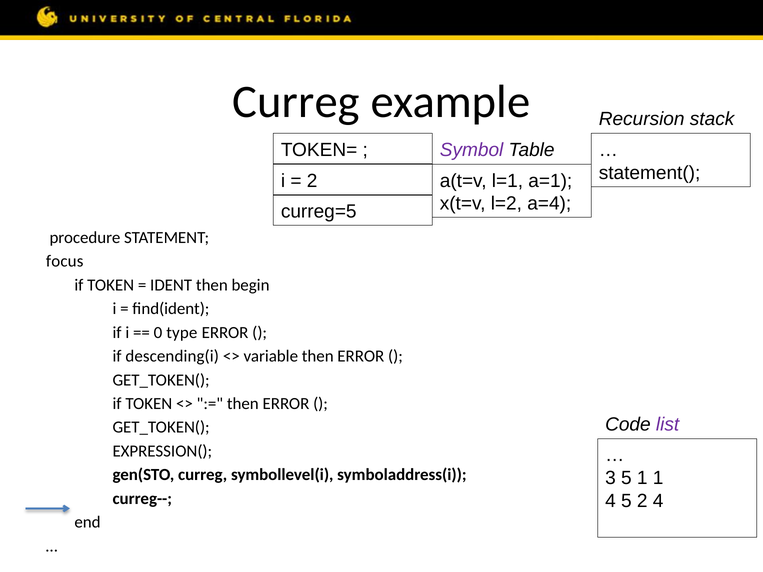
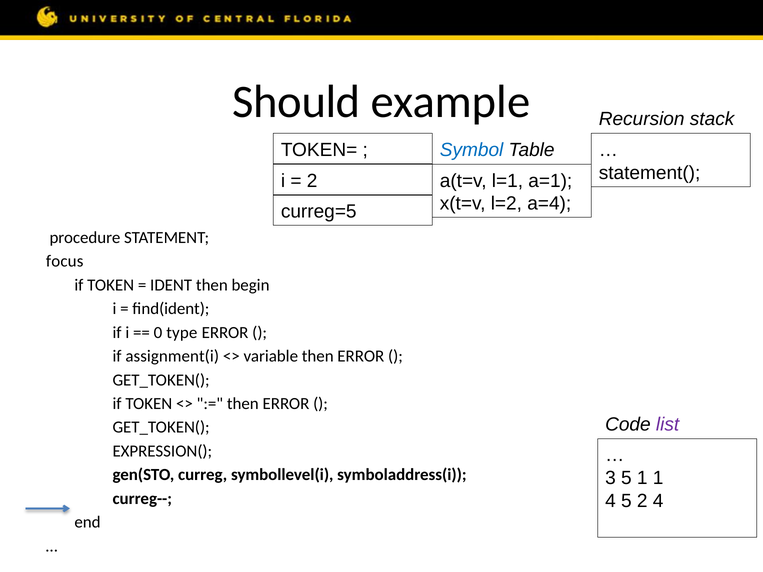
Curreg at (296, 102): Curreg -> Should
Symbol colour: purple -> blue
descending(i: descending(i -> assignment(i
